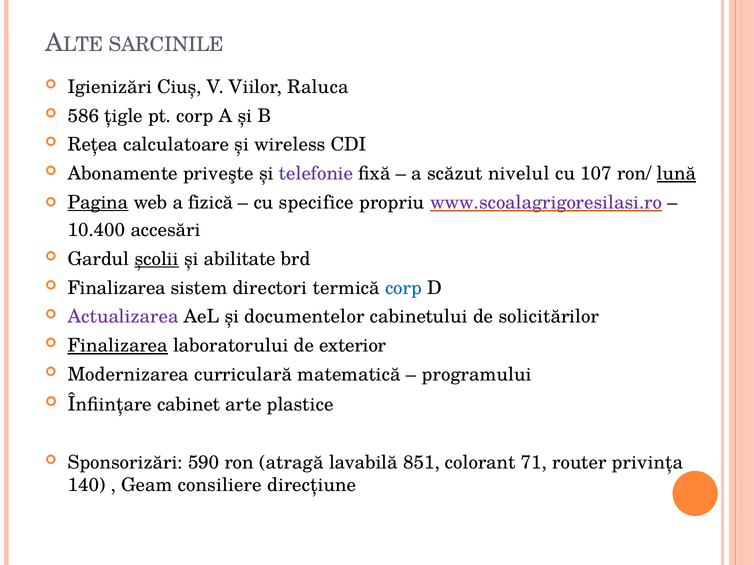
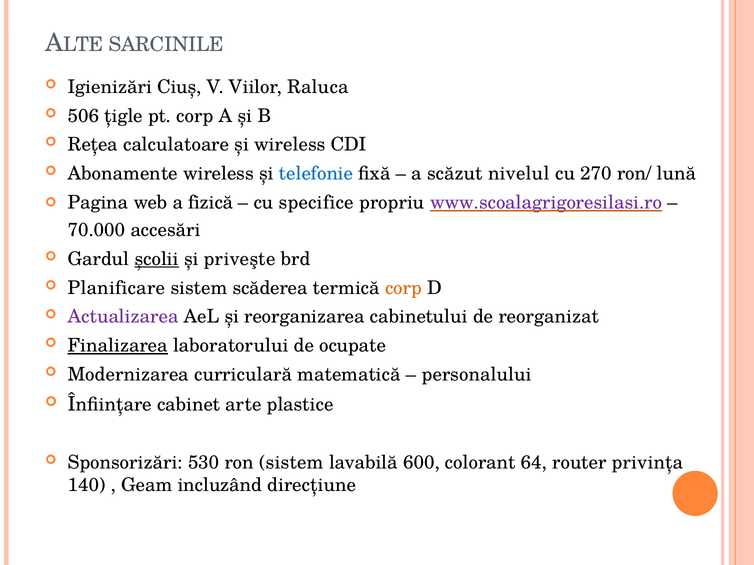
586: 586 -> 506
Abonamente priveşte: priveşte -> wireless
telefonie colour: purple -> blue
107: 107 -> 270
lună underline: present -> none
Pagina underline: present -> none
10.400: 10.400 -> 70.000
abilitate: abilitate -> priveşte
Finalizarea at (117, 288): Finalizarea -> Planificare
directori: directori -> scăderea
corp at (404, 288) colour: blue -> orange
documentelor: documentelor -> reorganizarea
solicitărilor: solicitărilor -> reorganizat
exterior: exterior -> ocupate
programului: programului -> personalului
590: 590 -> 530
ron atragă: atragă -> sistem
851: 851 -> 600
71: 71 -> 64
consiliere: consiliere -> incluzând
